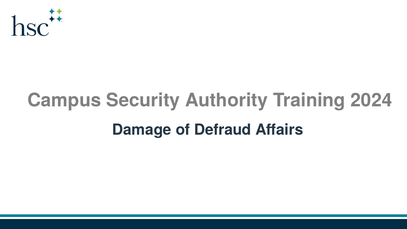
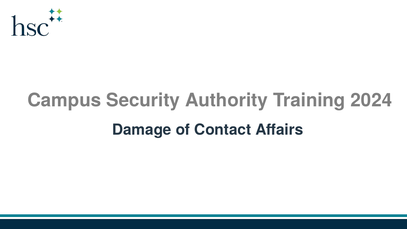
Defraud: Defraud -> Contact
